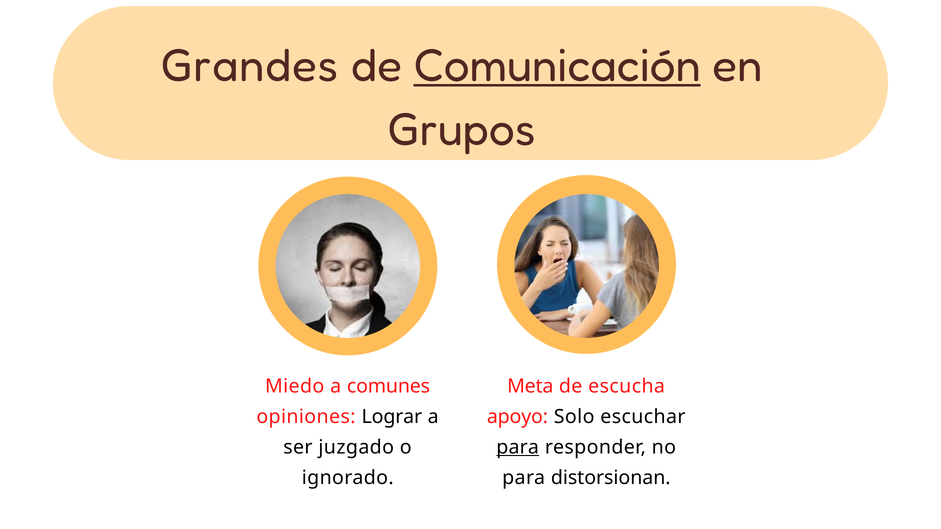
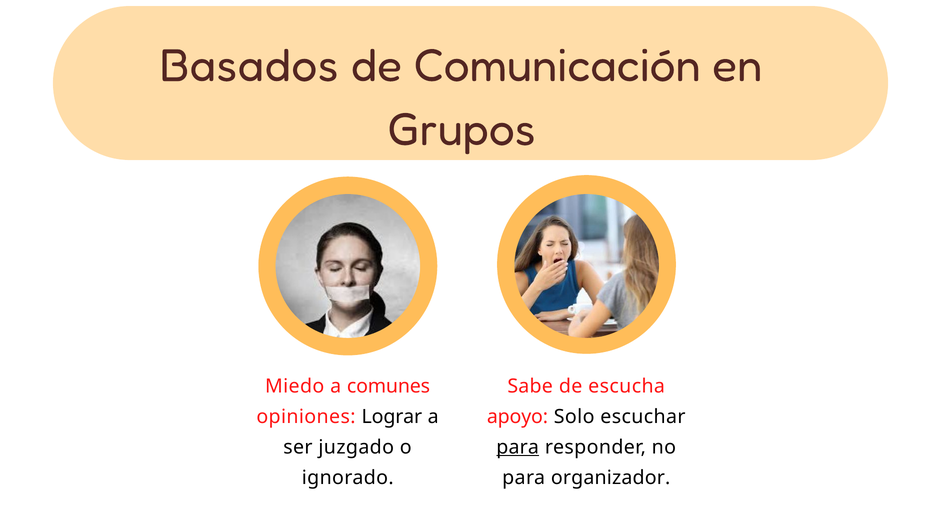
Grandes: Grandes -> Basados
Comunicación underline: present -> none
Meta: Meta -> Sabe
distorsionan: distorsionan -> organizador
